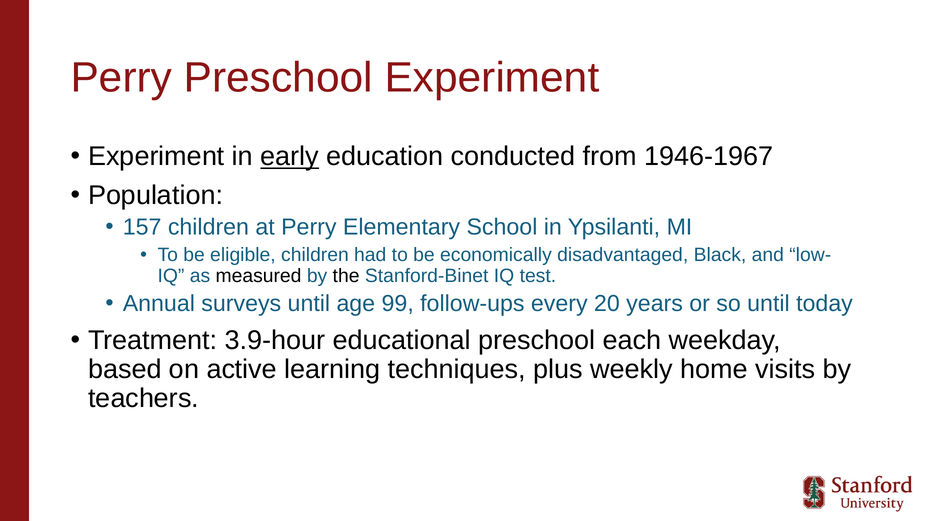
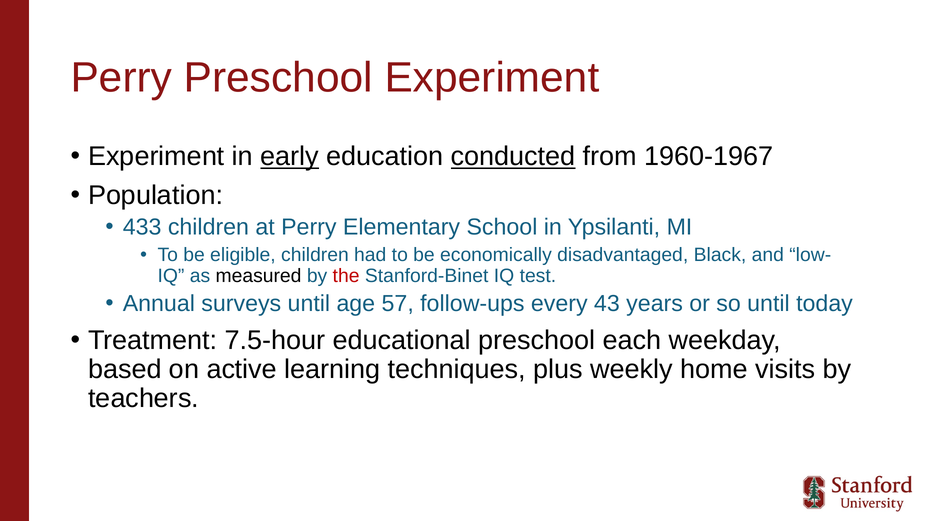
conducted underline: none -> present
1946-1967: 1946-1967 -> 1960-1967
157: 157 -> 433
the colour: black -> red
99: 99 -> 57
20: 20 -> 43
3.9-hour: 3.9-hour -> 7.5-hour
